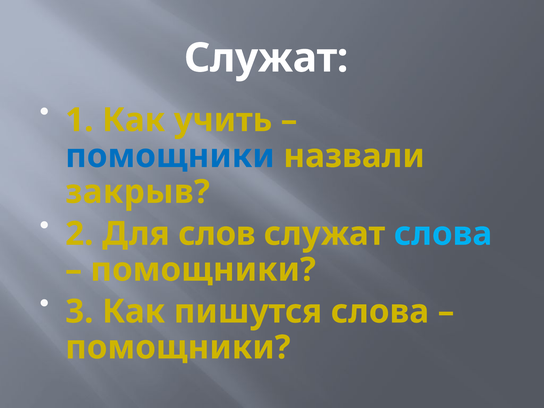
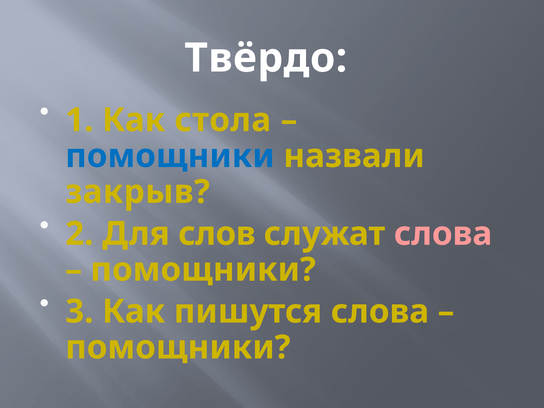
Служат at (266, 58): Служат -> Твёрдо
учить: учить -> стола
слова at (443, 234) colour: light blue -> pink
